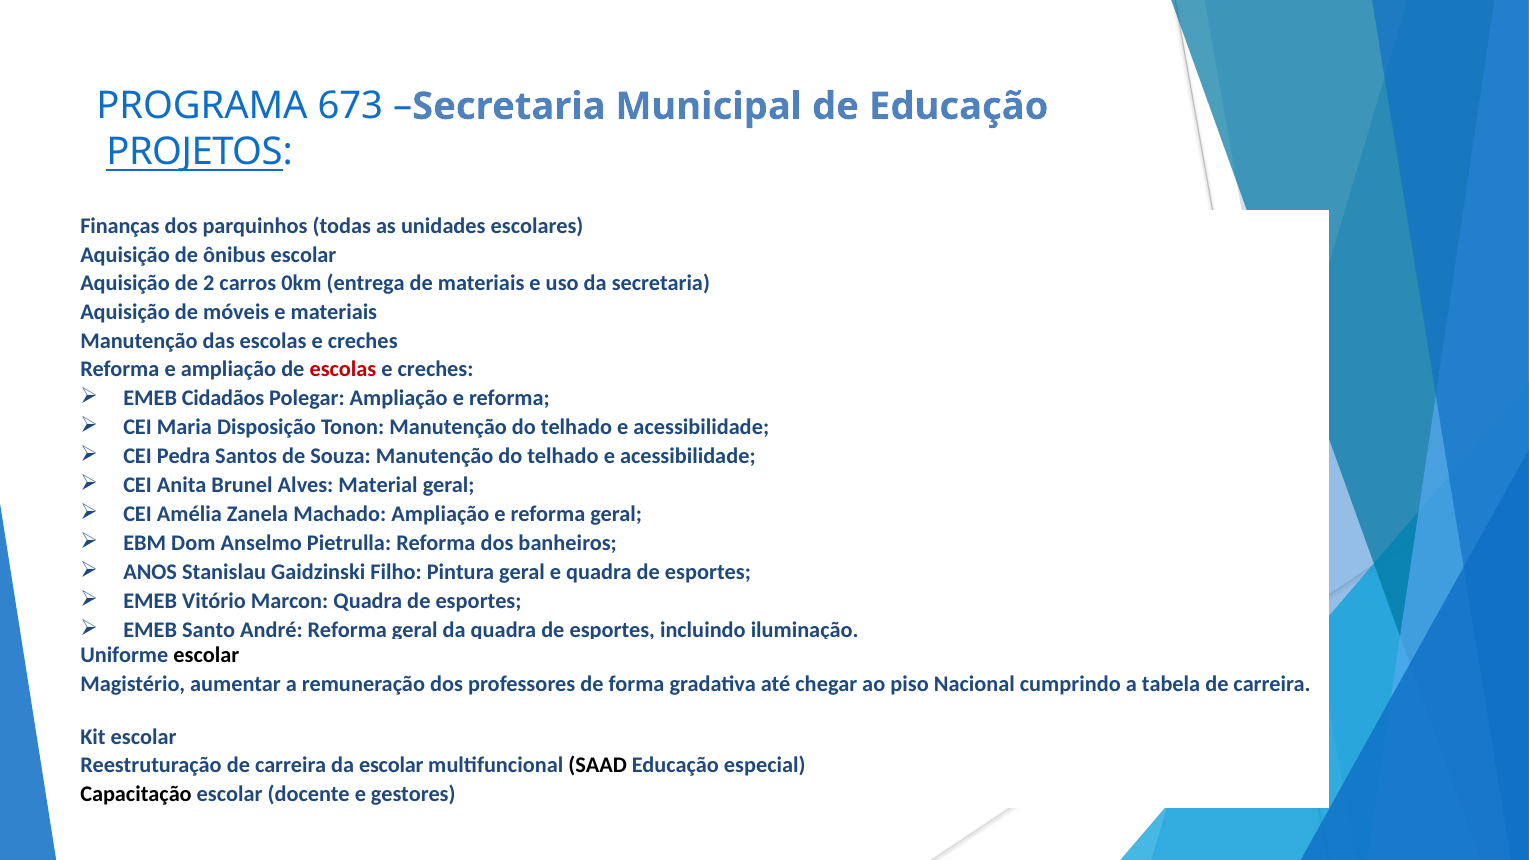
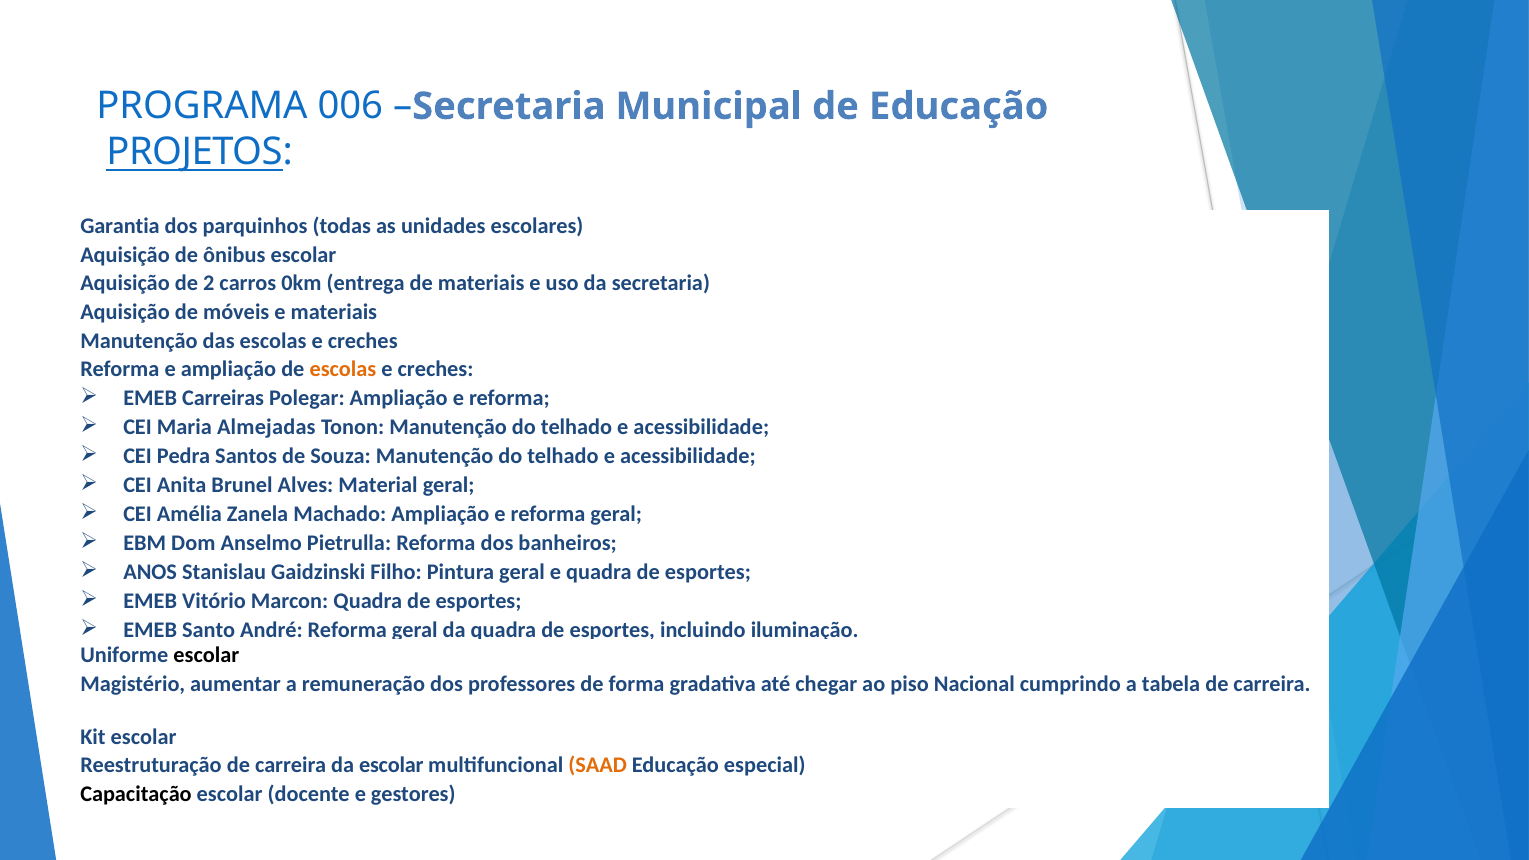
673: 673 -> 006
Finanças: Finanças -> Garantia
escolas at (343, 369) colour: red -> orange
Cidadãos: Cidadãos -> Carreiras
Disposição: Disposição -> Almejadas
SAAD colour: black -> orange
